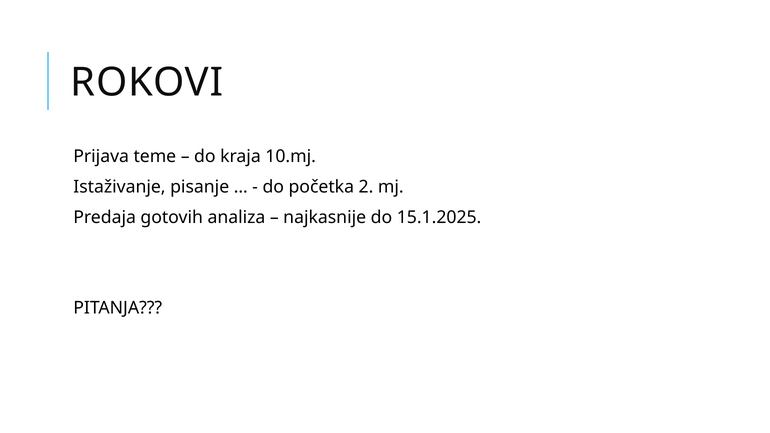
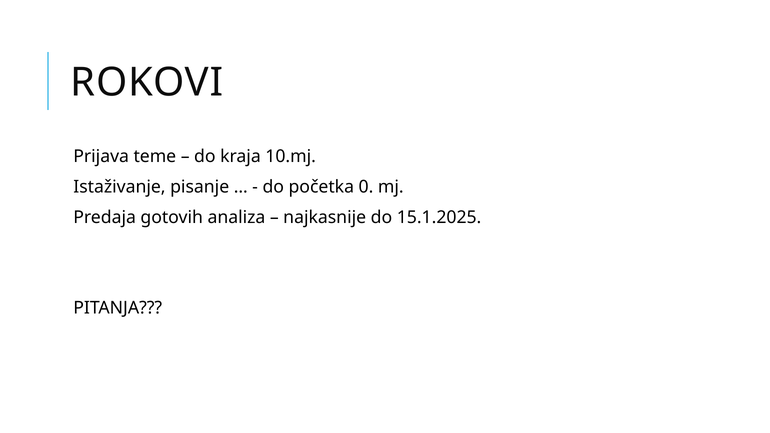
2: 2 -> 0
